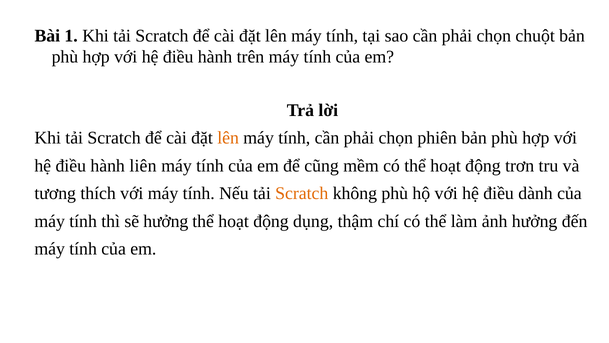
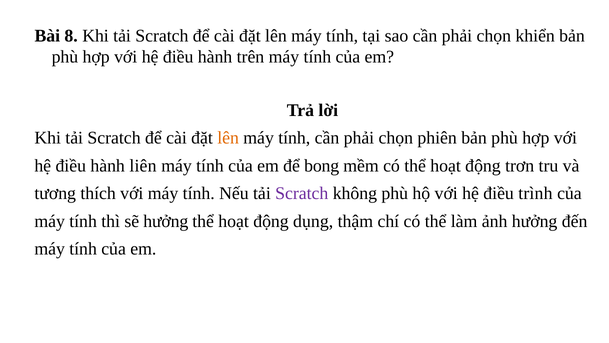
1: 1 -> 8
chuột: chuột -> khiển
cũng: cũng -> bong
Scratch at (302, 193) colour: orange -> purple
dành: dành -> trình
